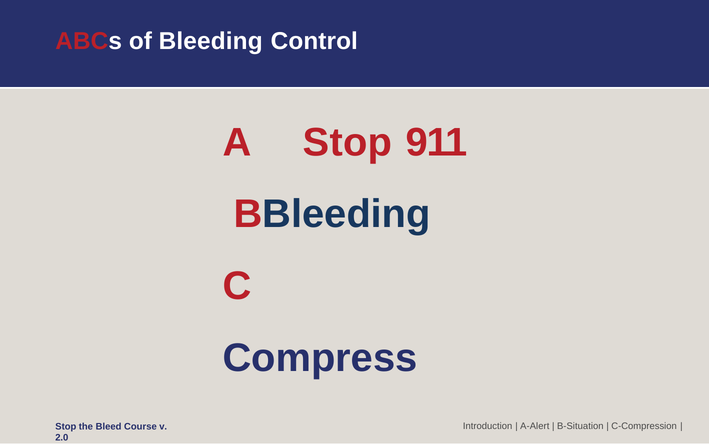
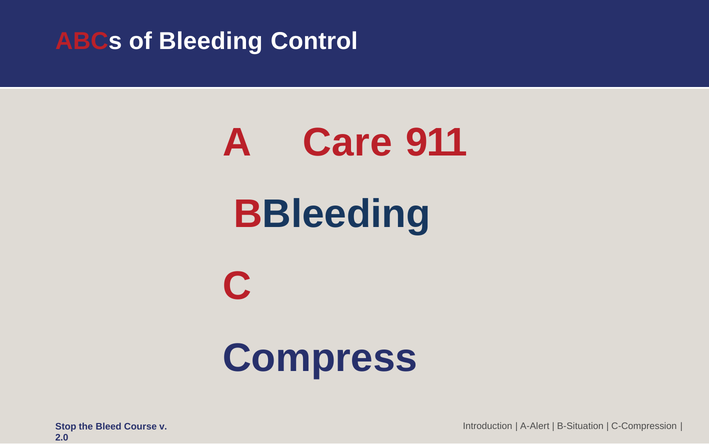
A Stop: Stop -> Care
